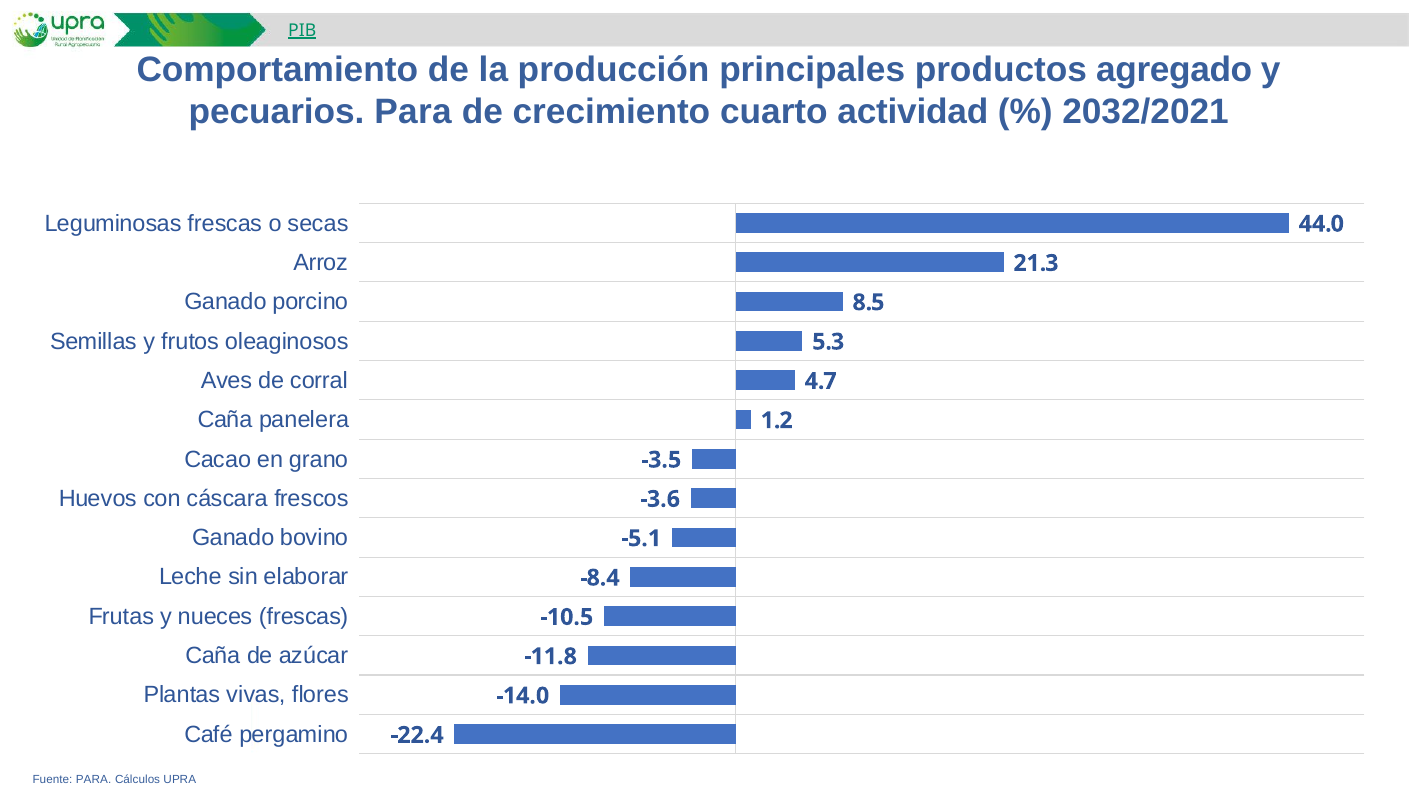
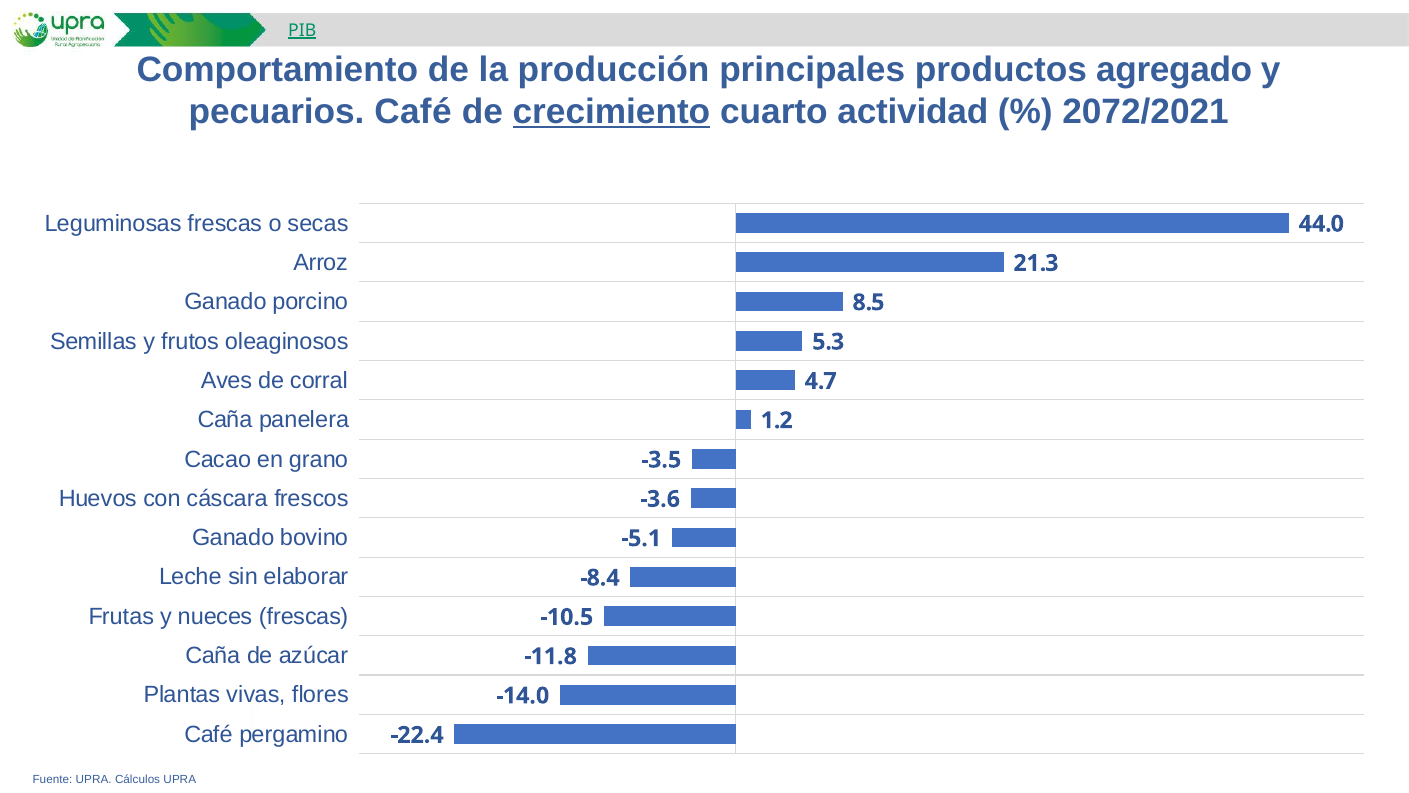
pecuarios Para: Para -> Café
crecimiento underline: none -> present
2032/2021: 2032/2021 -> 2072/2021
Fuente PARA: PARA -> UPRA
